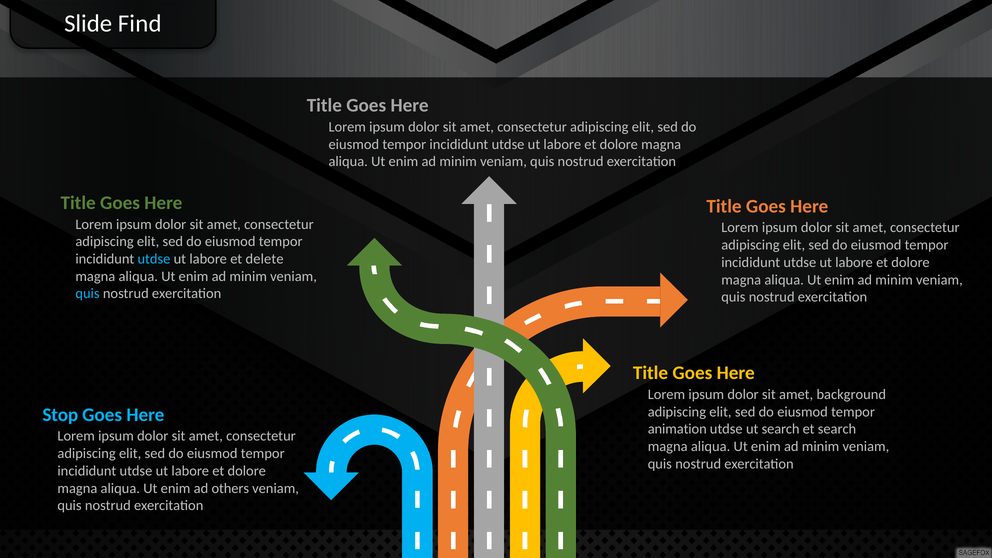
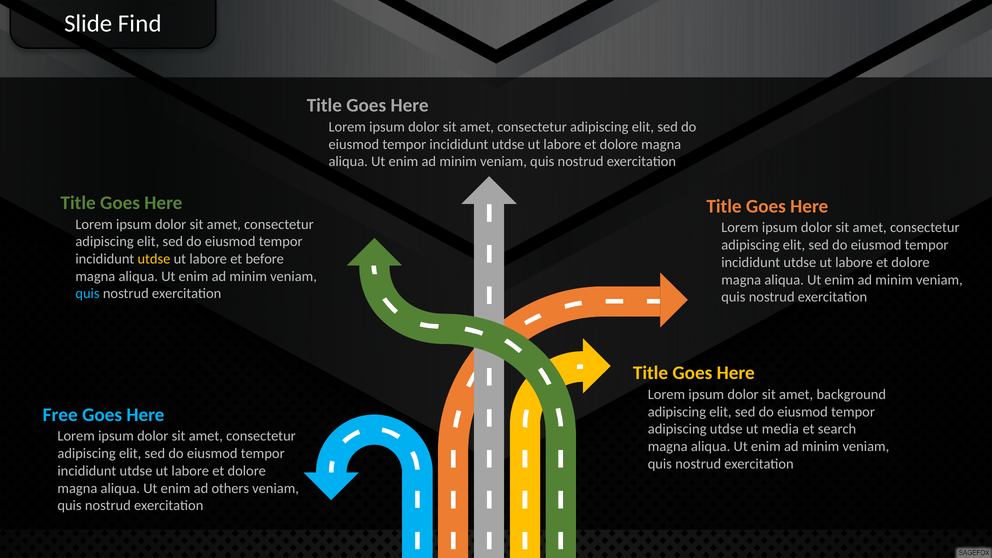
utdse at (154, 259) colour: light blue -> yellow
delete: delete -> before
Stop: Stop -> Free
animation at (677, 429): animation -> adipiscing
ut search: search -> media
